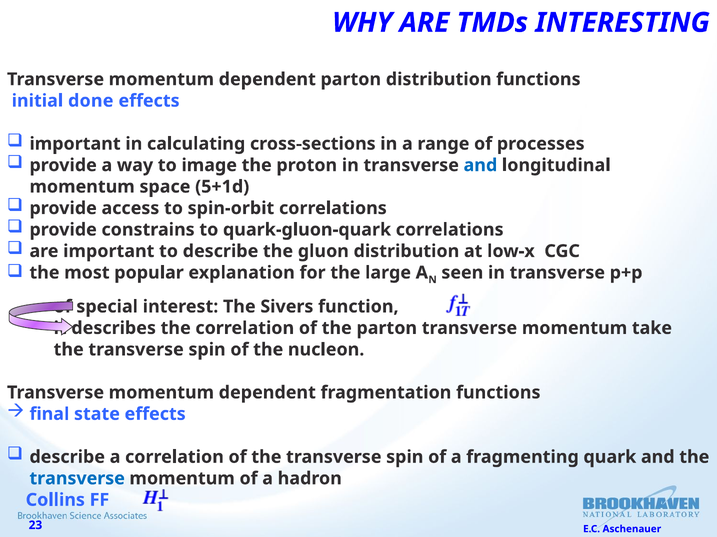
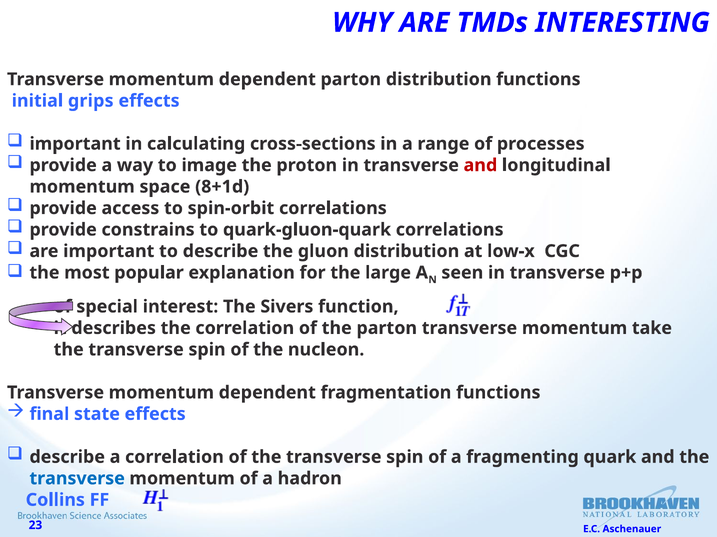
done: done -> grips
and at (480, 165) colour: blue -> red
5+1d: 5+1d -> 8+1d
